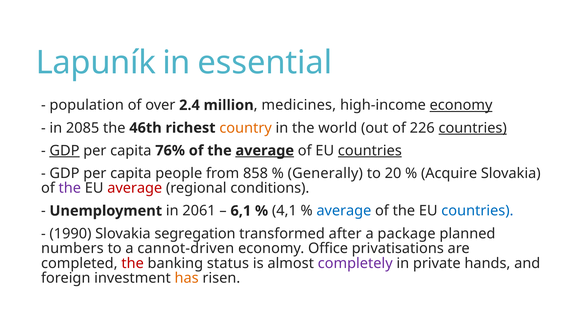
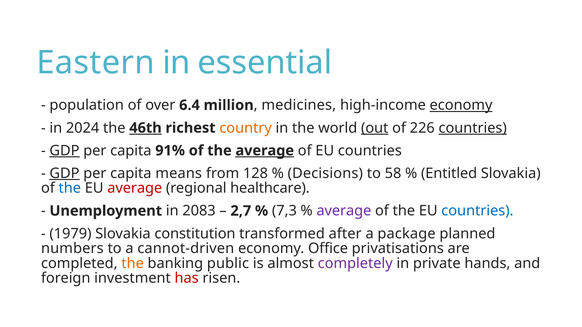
Lapuník: Lapuník -> Eastern
2.4: 2.4 -> 6.4
2085: 2085 -> 2024
46th underline: none -> present
out underline: none -> present
76%: 76% -> 91%
countries at (370, 151) underline: present -> none
GDP at (64, 173) underline: none -> present
people: people -> means
858: 858 -> 128
Generally: Generally -> Decisions
20: 20 -> 58
Acquire: Acquire -> Entitled
the at (70, 188) colour: purple -> blue
conditions: conditions -> healthcare
2061: 2061 -> 2083
6,1: 6,1 -> 2,7
4,1: 4,1 -> 7,3
average at (344, 211) colour: blue -> purple
1990: 1990 -> 1979
segregation: segregation -> constitution
the at (133, 264) colour: red -> orange
status: status -> public
has colour: orange -> red
